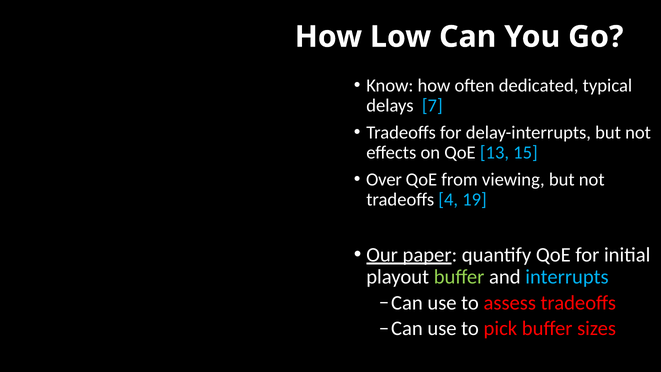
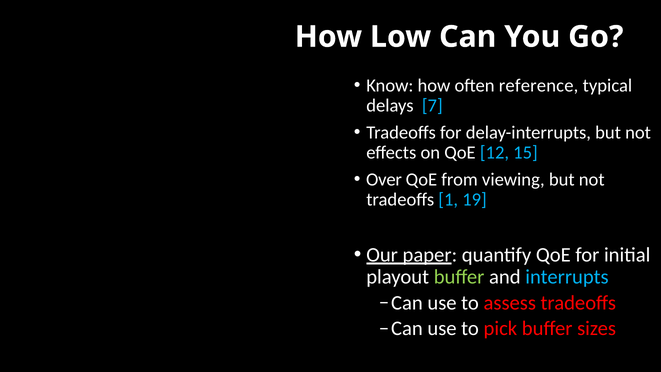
dedicated: dedicated -> reference
13: 13 -> 12
4: 4 -> 1
